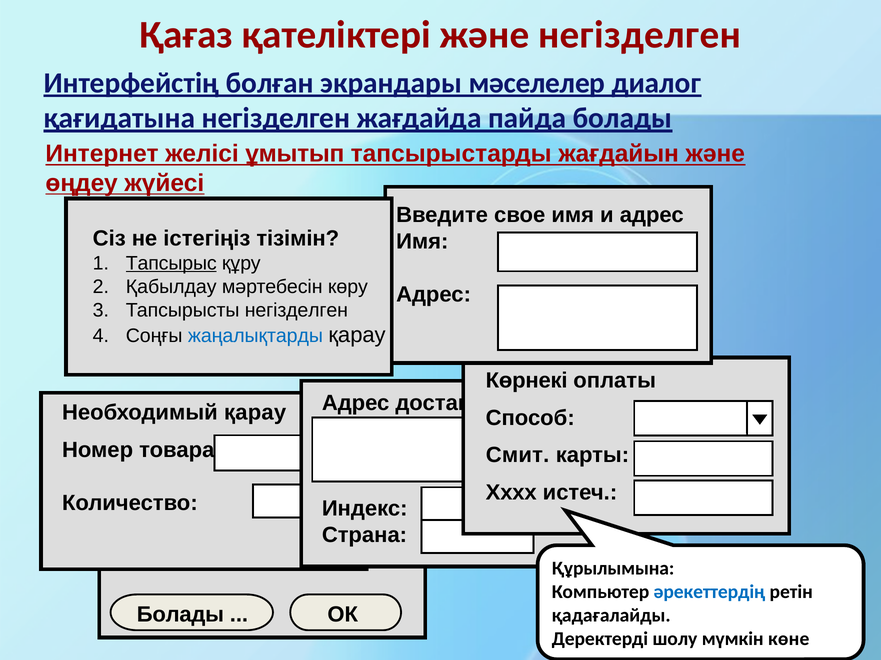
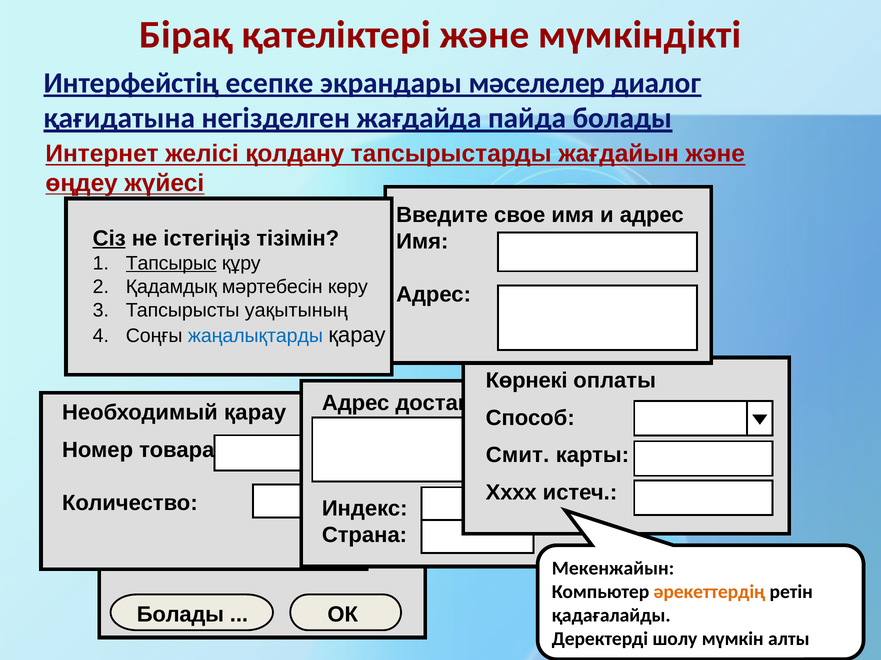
Қағаз: Қағаз -> Бірақ
және негізделген: негізделген -> мүмкіндікті
болған: болған -> есепке
ұмытып: ұмытып -> қолдану
Сіз underline: none -> present
Қабылдау: Қабылдау -> Қадамдық
Тапсырысты негізделген: негізделген -> уақытының
Құрылымына: Құрылымына -> Мекенжайын
әрекеттердің colour: blue -> orange
көне: көне -> алты
